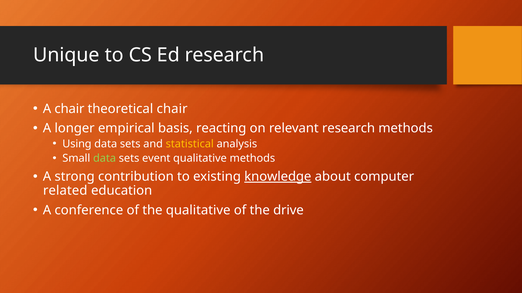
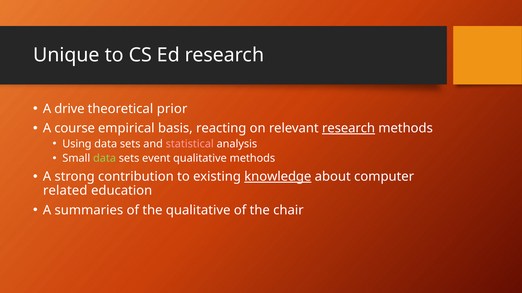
A chair: chair -> drive
theoretical chair: chair -> prior
longer: longer -> course
research at (349, 129) underline: none -> present
statistical colour: yellow -> pink
conference: conference -> summaries
drive: drive -> chair
